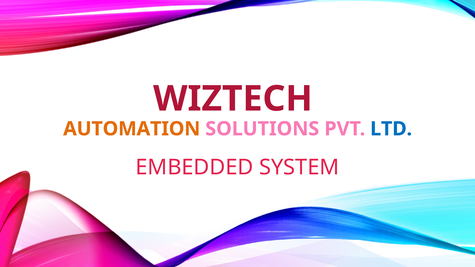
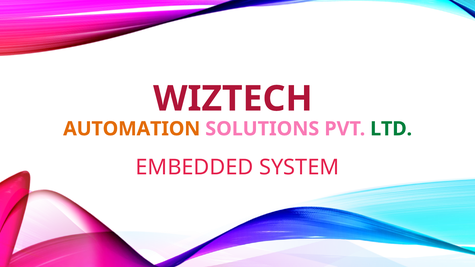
LTD colour: blue -> green
